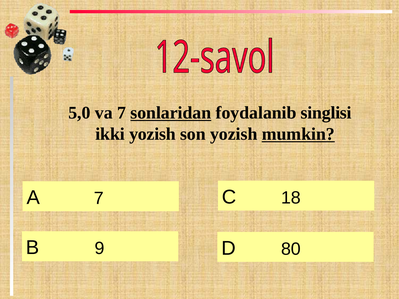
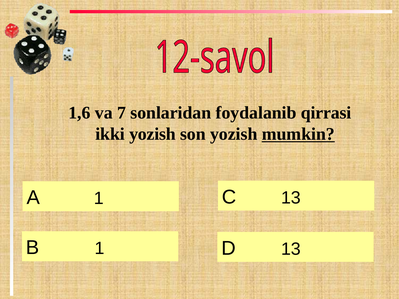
5,0: 5,0 -> 1,6
sonlaridan underline: present -> none
singlisi: singlisi -> qirrasi
C 18: 18 -> 13
А 7: 7 -> 1
B 9: 9 -> 1
D 80: 80 -> 13
